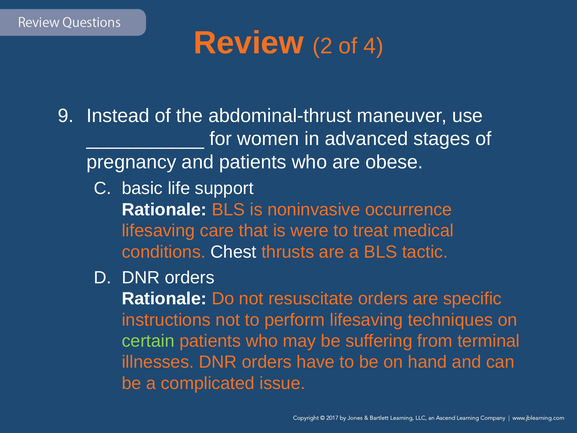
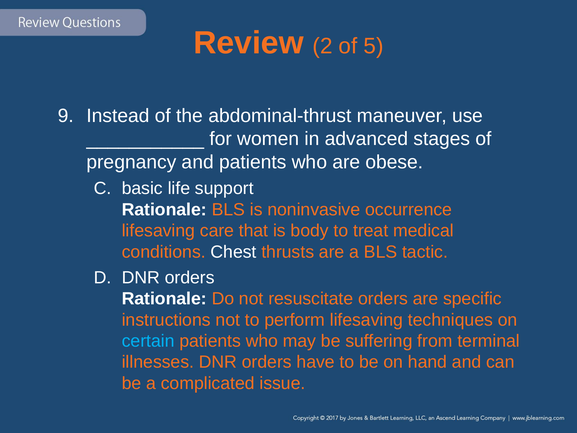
4: 4 -> 5
were: were -> body
certain colour: light green -> light blue
